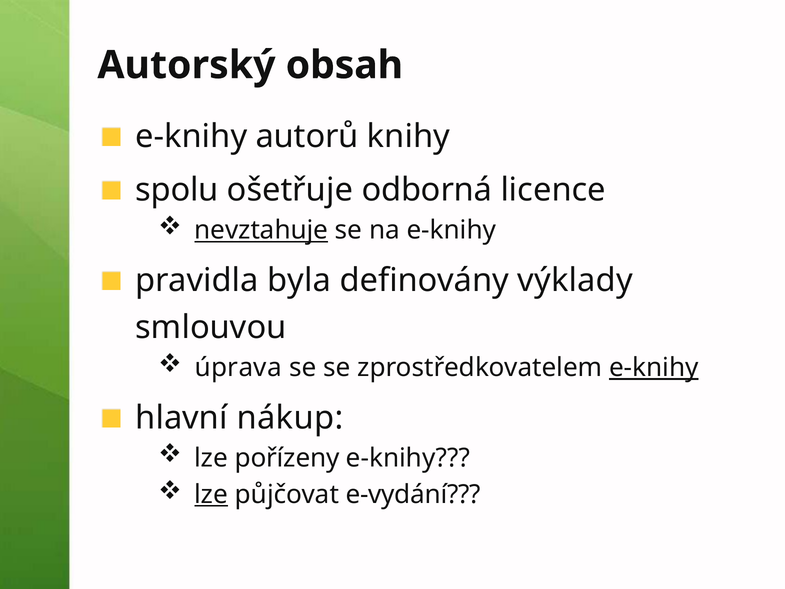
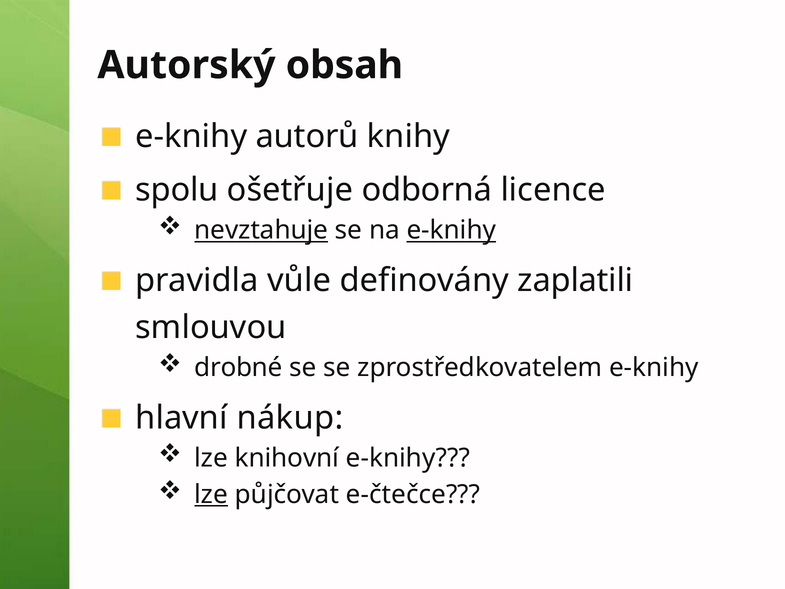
e-knihy at (451, 230) underline: none -> present
byla: byla -> vůle
výklady: výklady -> zaplatili
úprava: úprava -> drobné
e-knihy at (654, 368) underline: present -> none
pořízeny: pořízeny -> knihovní
e-vydání: e-vydání -> e-čtečce
